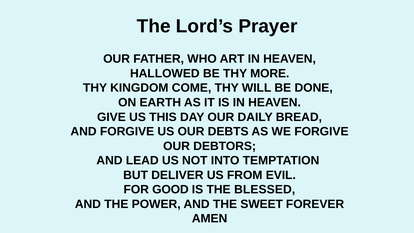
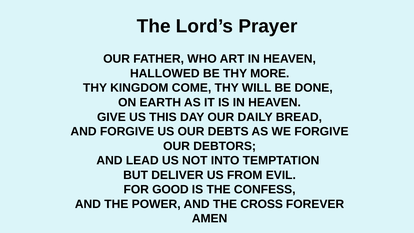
BLESSED: BLESSED -> CONFESS
SWEET: SWEET -> CROSS
